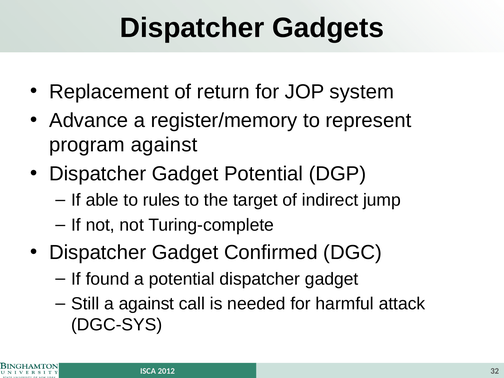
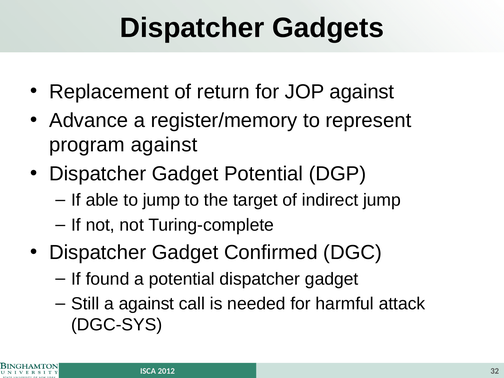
JOP system: system -> against
to rules: rules -> jump
